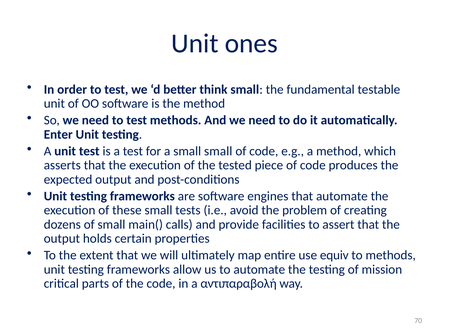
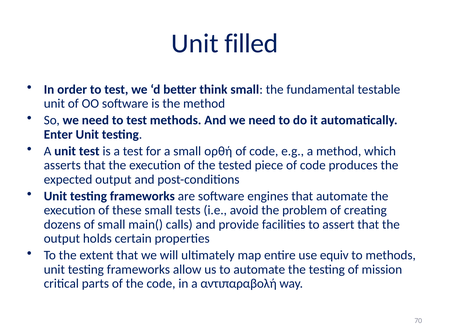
ones: ones -> filled
small small: small -> ορθή
